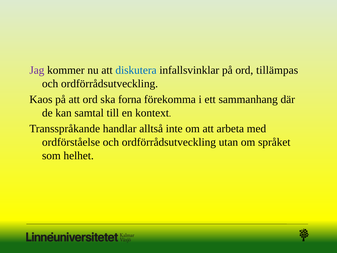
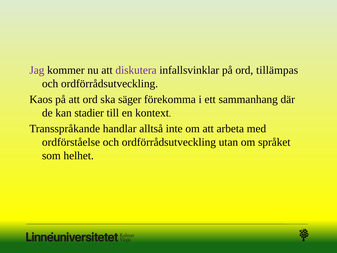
diskutera colour: blue -> purple
forna: forna -> säger
samtal: samtal -> stadier
